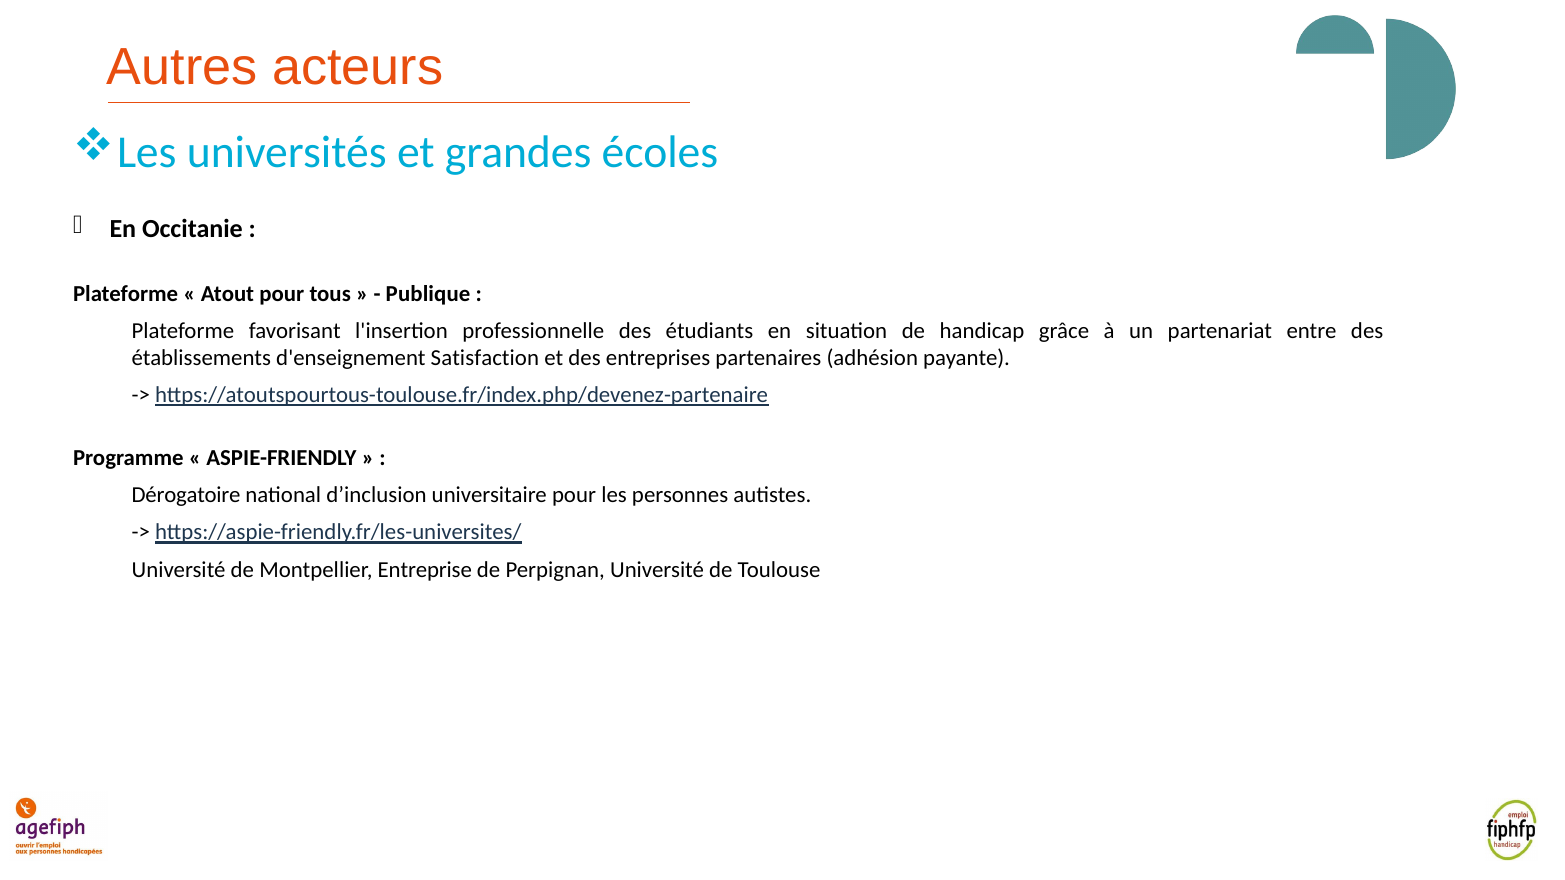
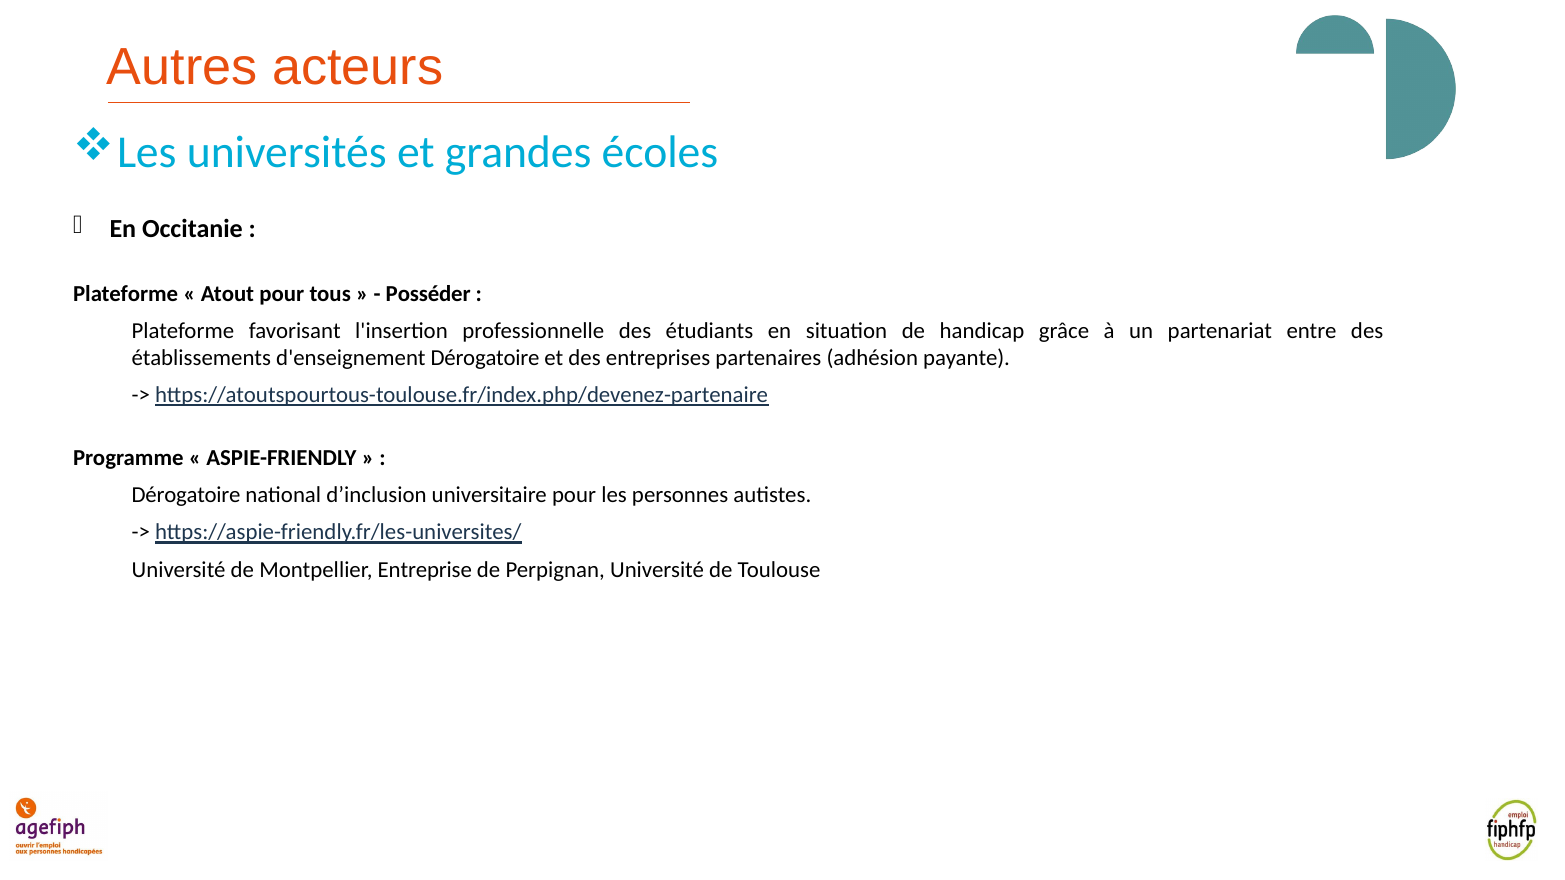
Publique: Publique -> Posséder
d'enseignement Satisfaction: Satisfaction -> Dérogatoire
